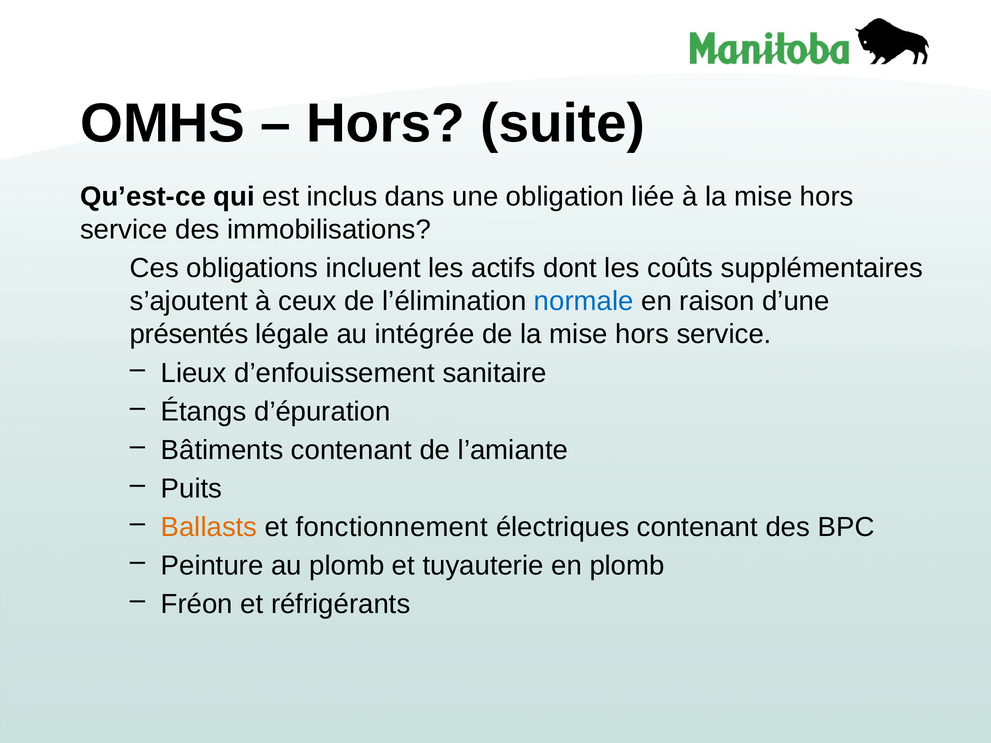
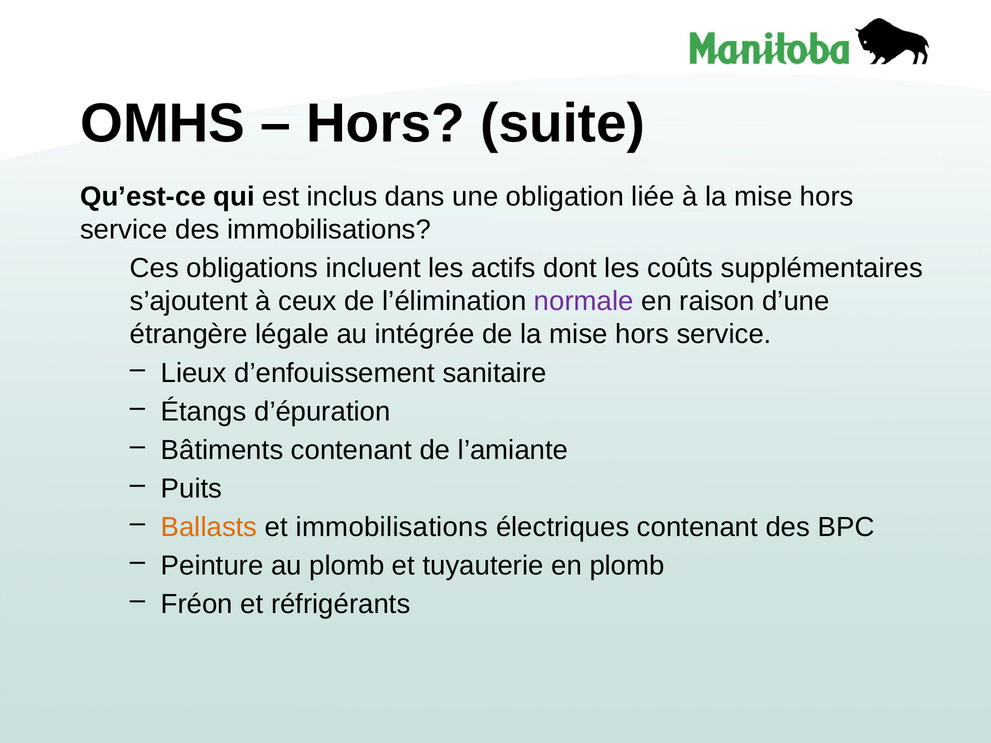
normale colour: blue -> purple
présentés: présentés -> étrangère
et fonctionnement: fonctionnement -> immobilisations
